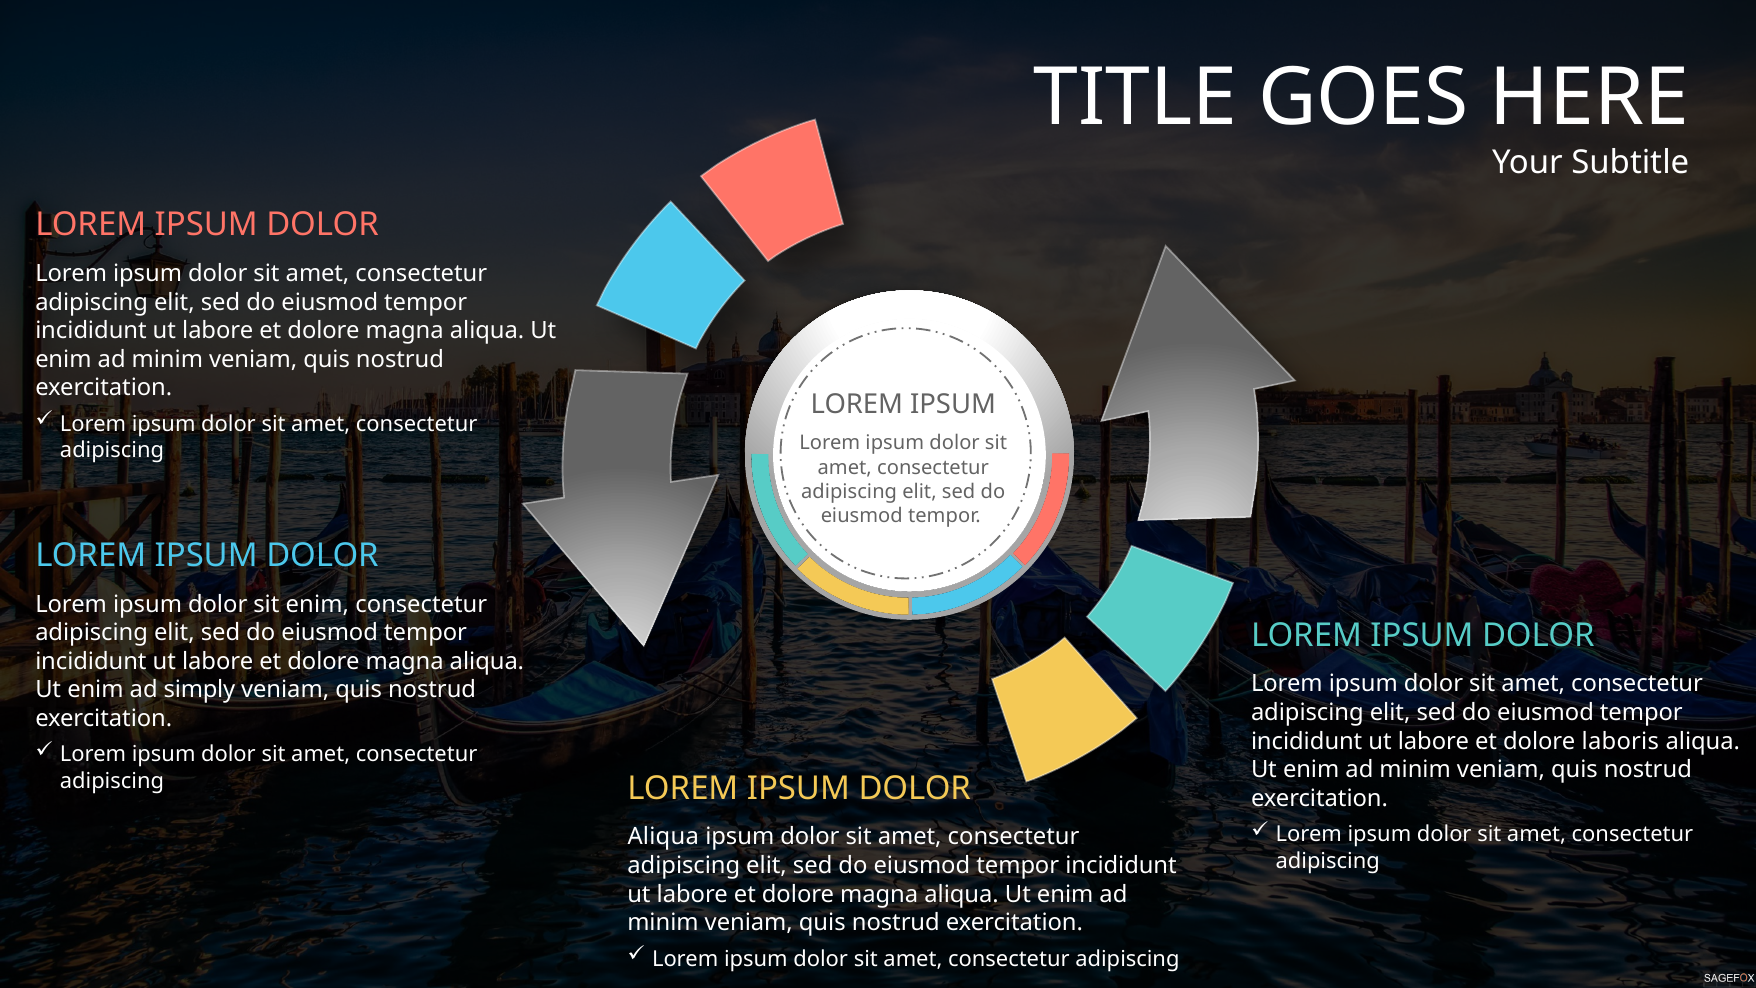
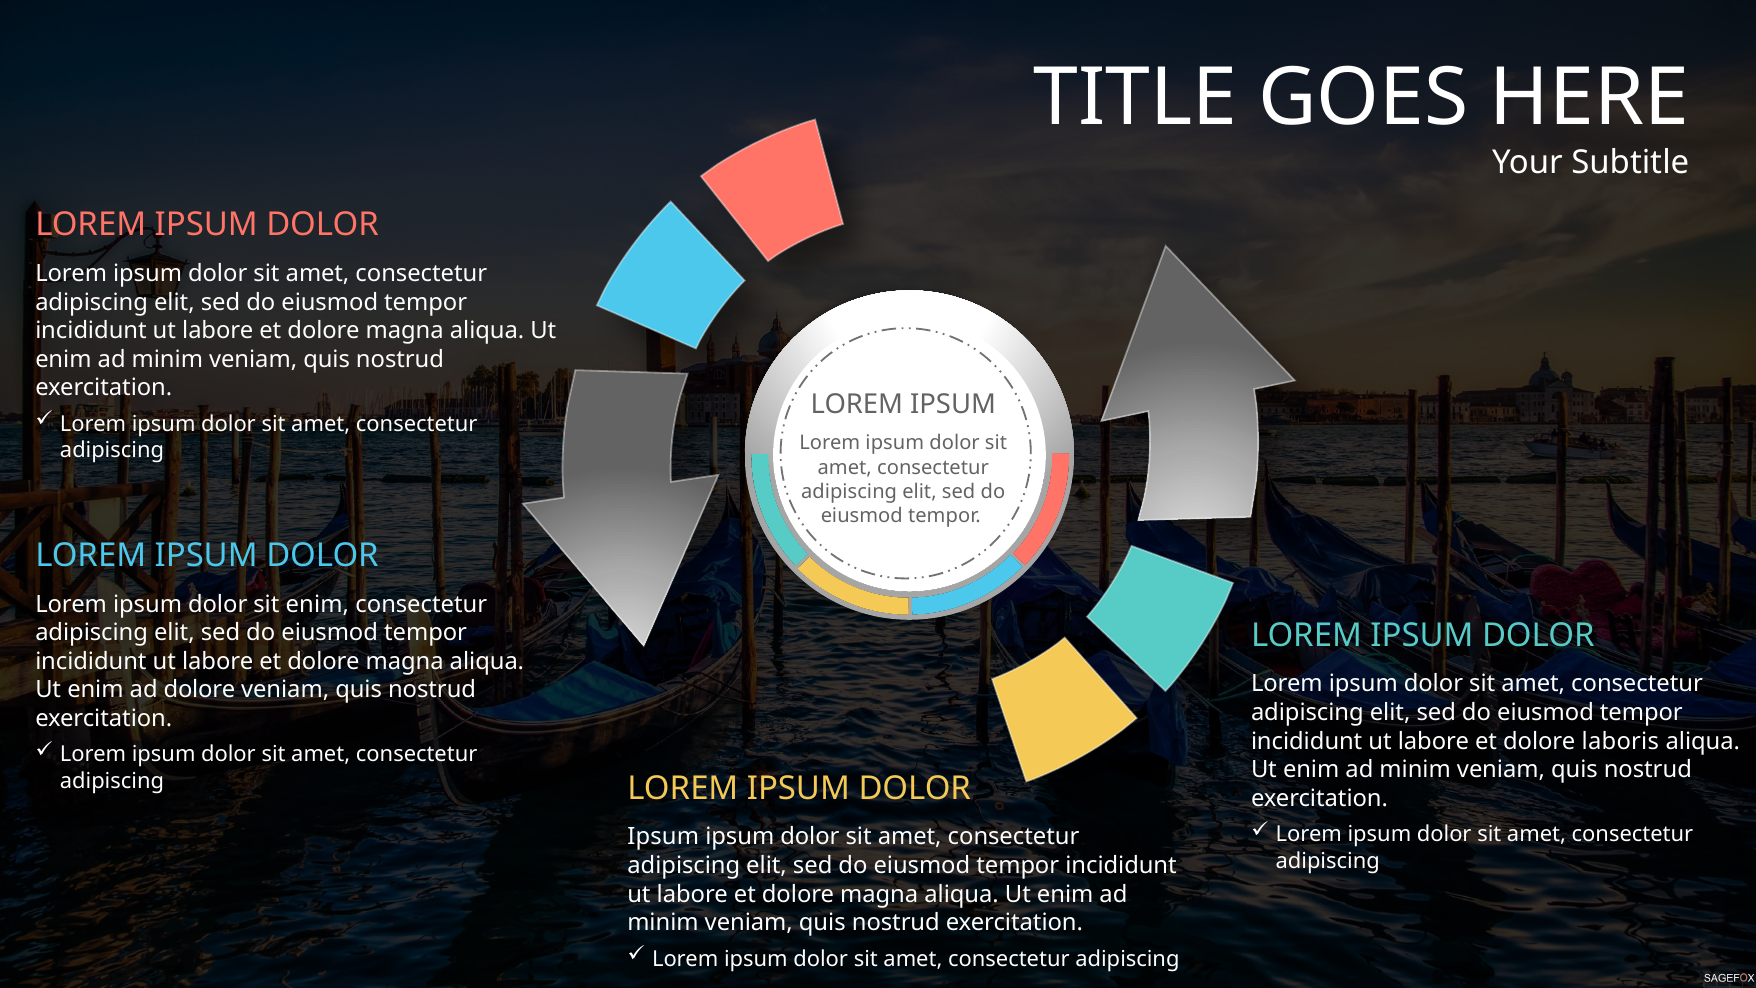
ad simply: simply -> dolore
Aliqua at (663, 837): Aliqua -> Ipsum
